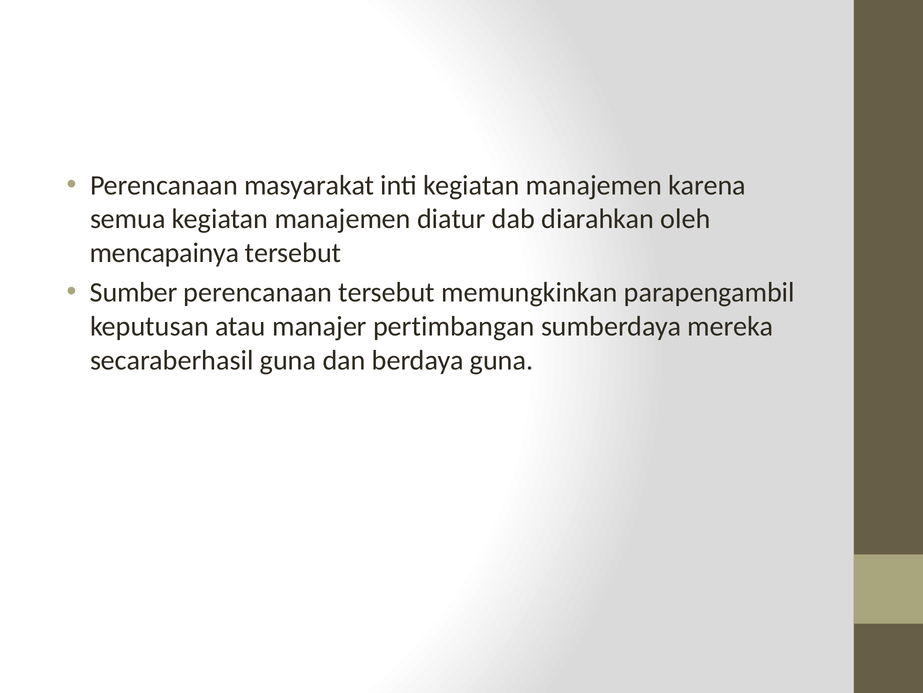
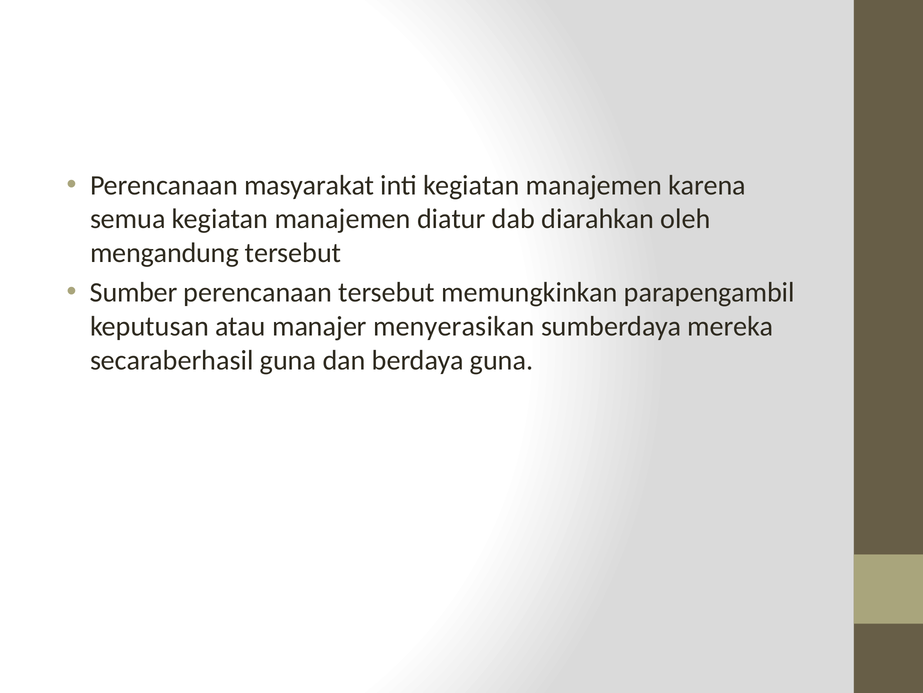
mencapainya: mencapainya -> mengandung
pertimbangan: pertimbangan -> menyerasikan
